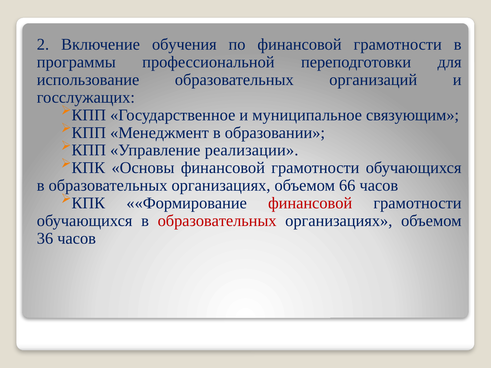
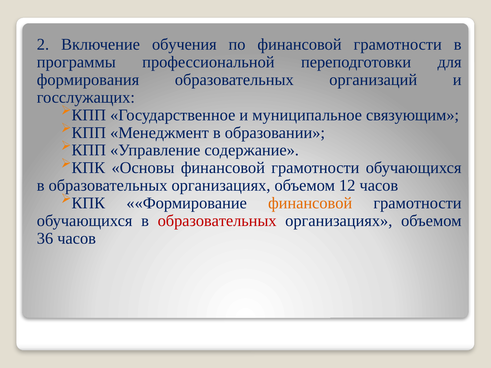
использование: использование -> формирования
реализации: реализации -> содержание
66: 66 -> 12
финансовой at (310, 203) colour: red -> orange
